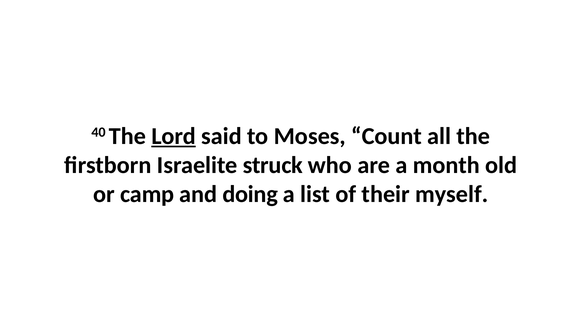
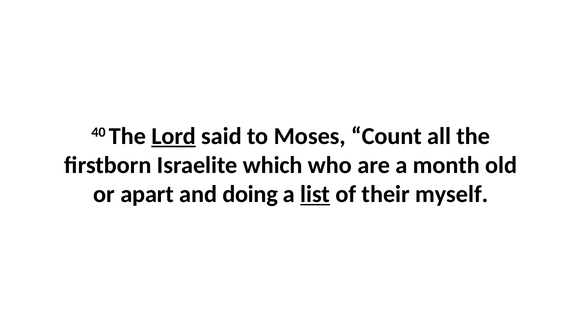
struck: struck -> which
camp: camp -> apart
list underline: none -> present
